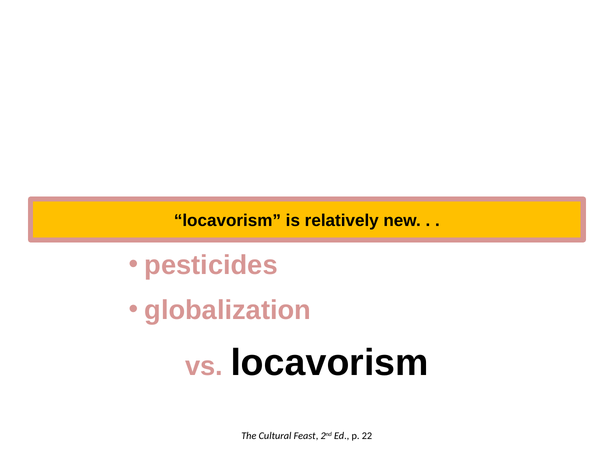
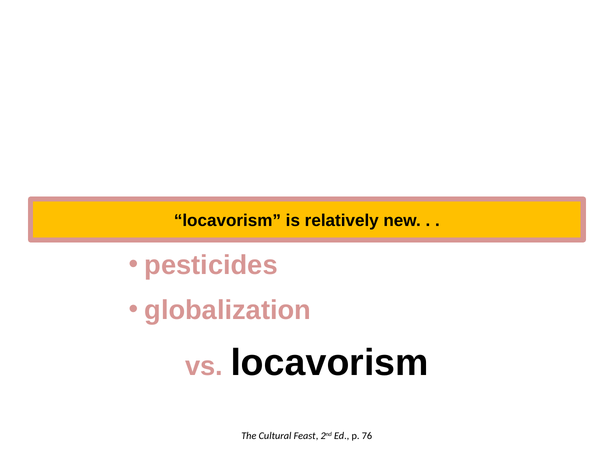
22: 22 -> 76
